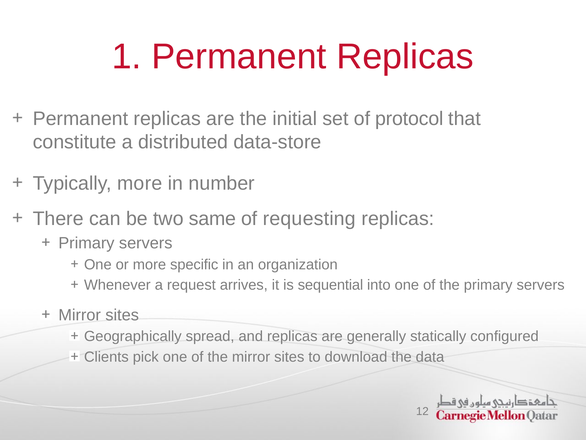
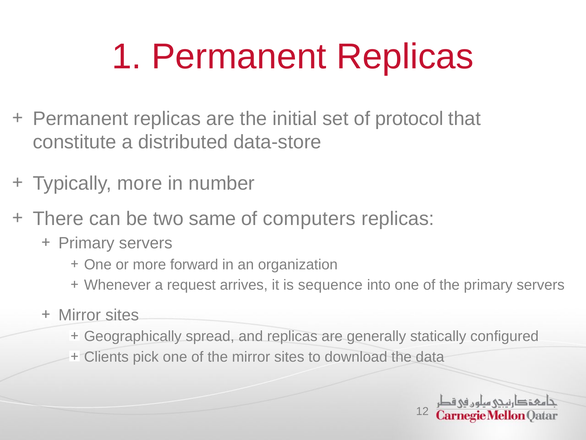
requesting: requesting -> computers
specific: specific -> forward
sequential: sequential -> sequence
